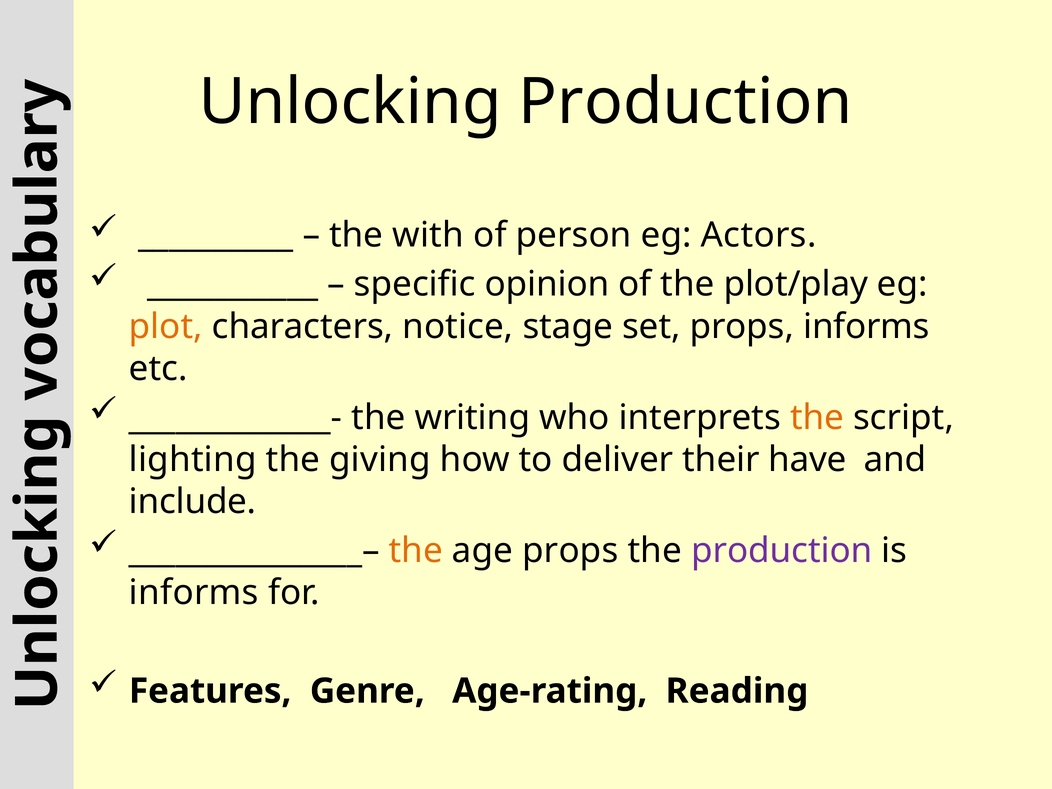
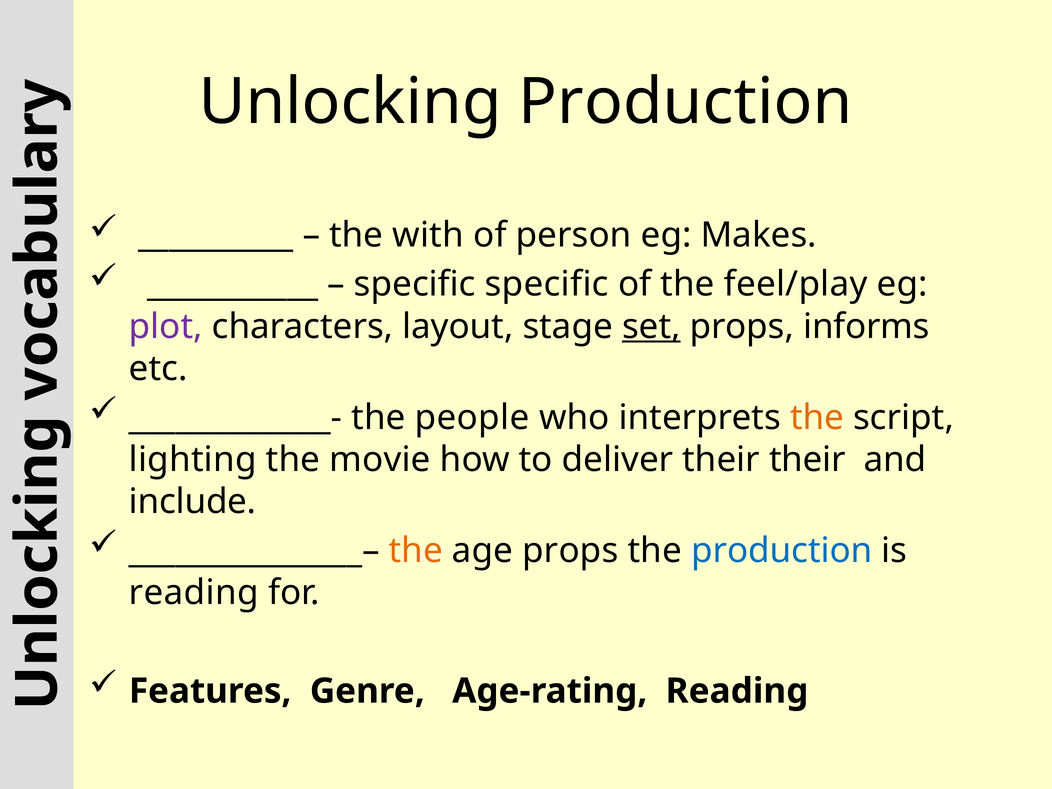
Actors: Actors -> Makes
specific opinion: opinion -> specific
plot/play: plot/play -> feel/play
plot colour: orange -> purple
notice: notice -> layout
set underline: none -> present
writing: writing -> people
giving: giving -> movie
their have: have -> their
production at (782, 551) colour: purple -> blue
informs at (194, 593): informs -> reading
